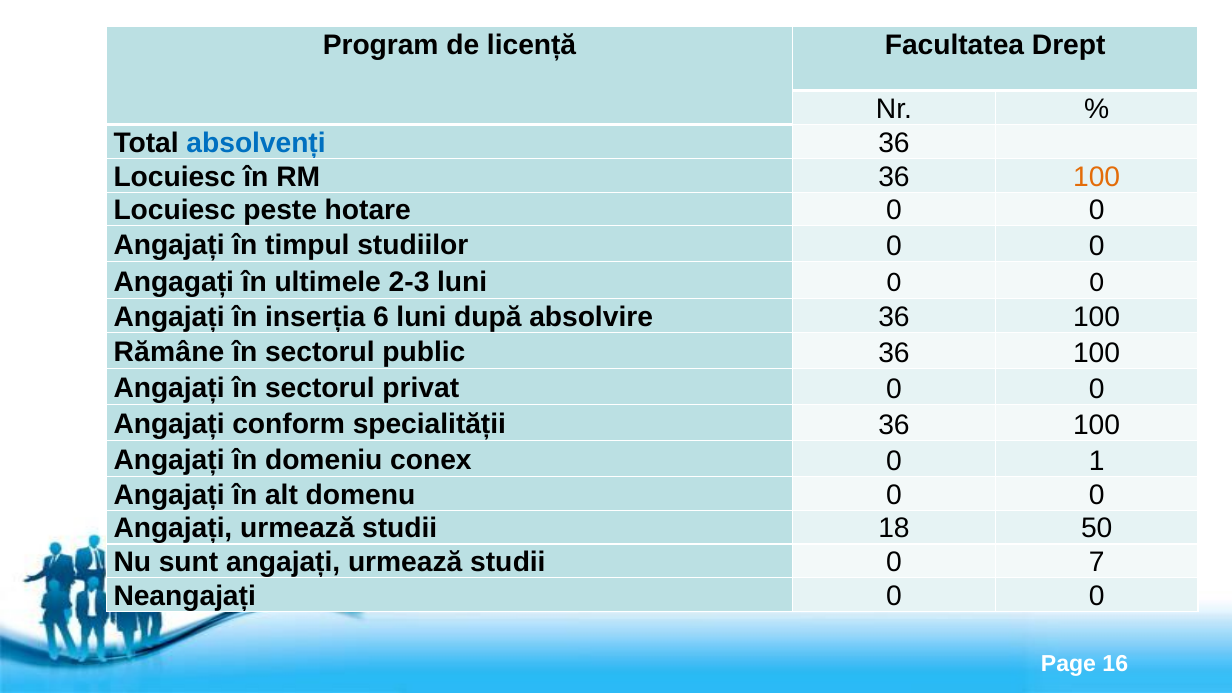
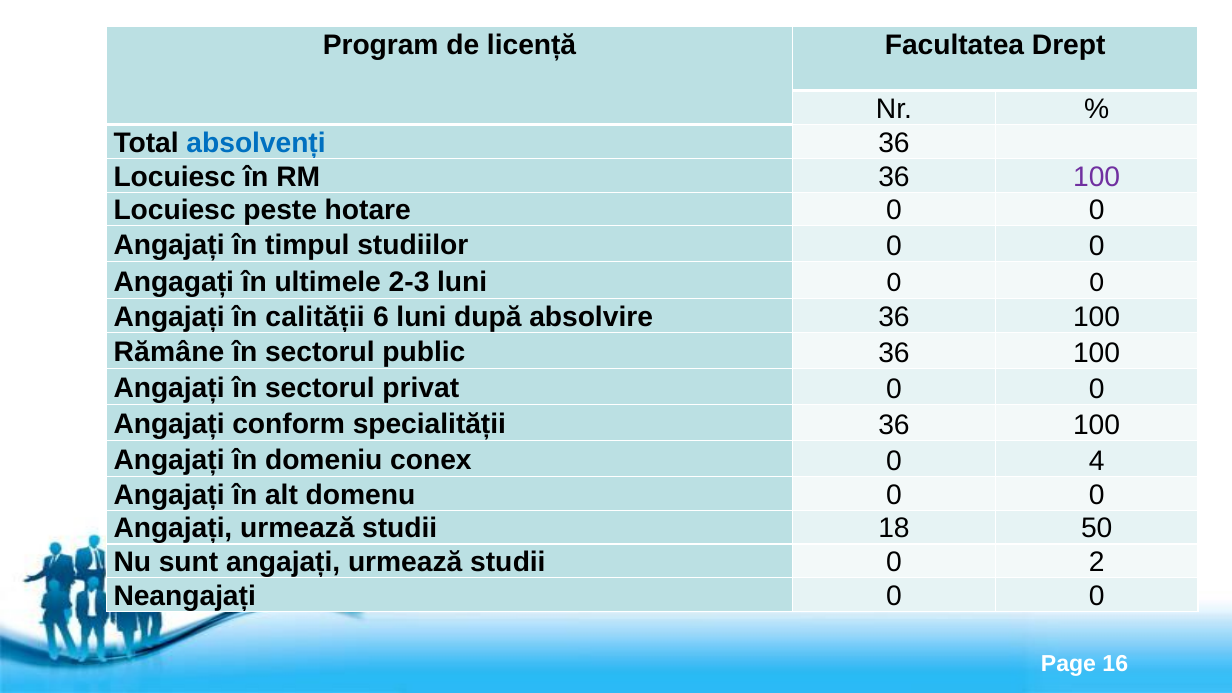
100 at (1097, 177) colour: orange -> purple
inserția: inserția -> calității
1: 1 -> 4
7: 7 -> 2
